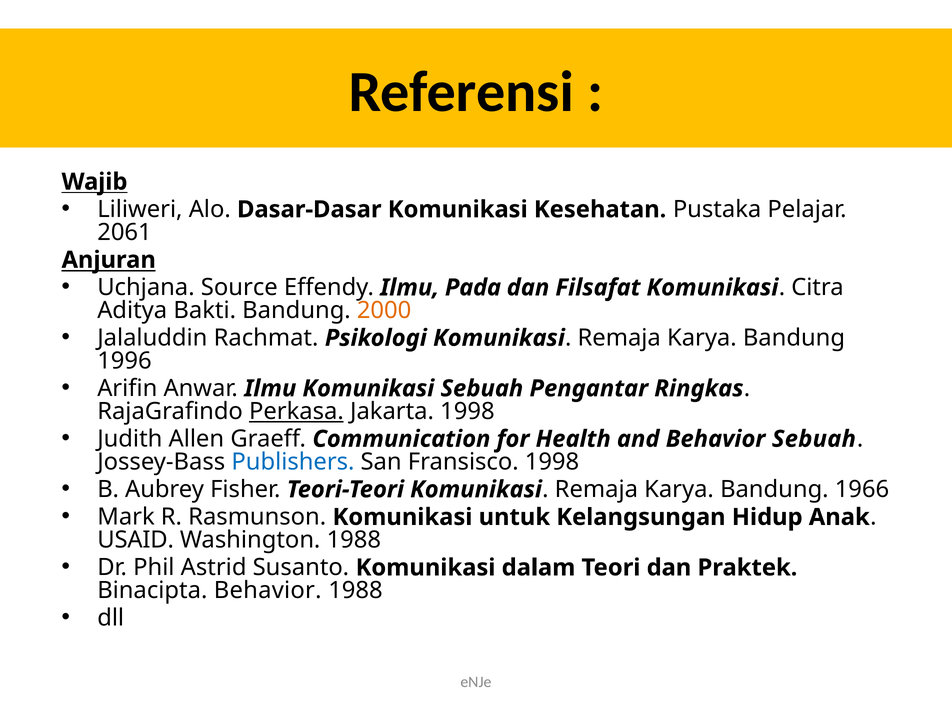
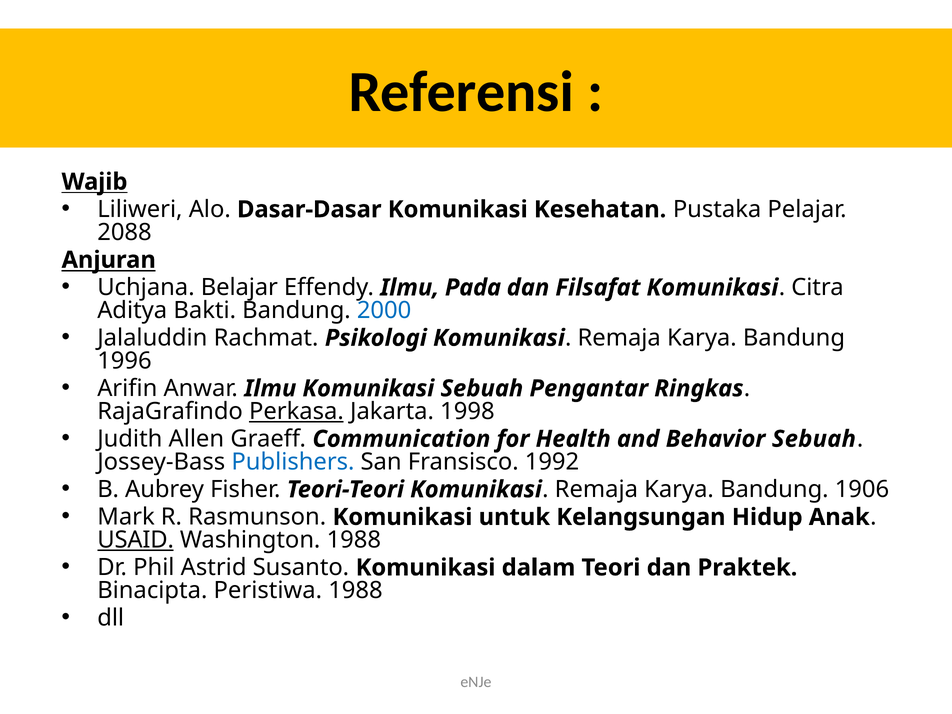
2061: 2061 -> 2088
Source: Source -> Belajar
2000 colour: orange -> blue
Fransisco 1998: 1998 -> 1992
1966: 1966 -> 1906
USAID underline: none -> present
Binacipta Behavior: Behavior -> Peristiwa
